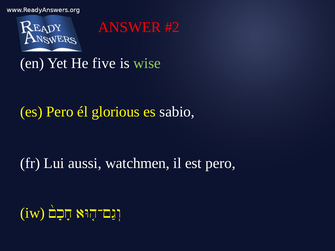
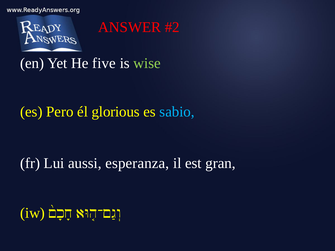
sabio colour: white -> light blue
watchmen: watchmen -> esperanza
est pero: pero -> gran
